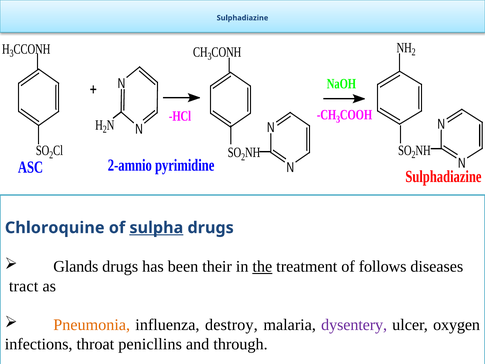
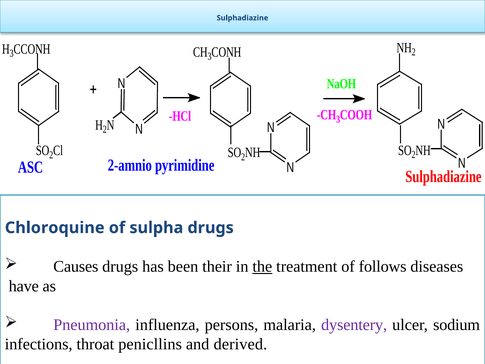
sulpha underline: present -> none
Glands: Glands -> Causes
tract: tract -> have
Pneumonia colour: orange -> purple
destroy: destroy -> persons
oxygen: oxygen -> sodium
through: through -> derived
